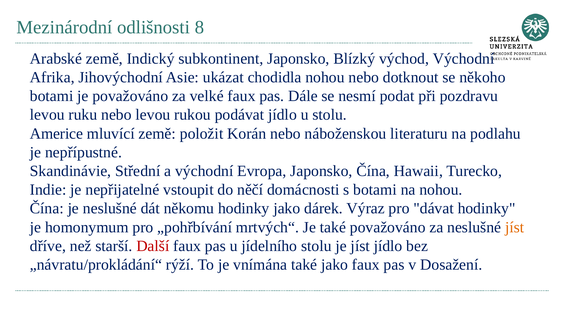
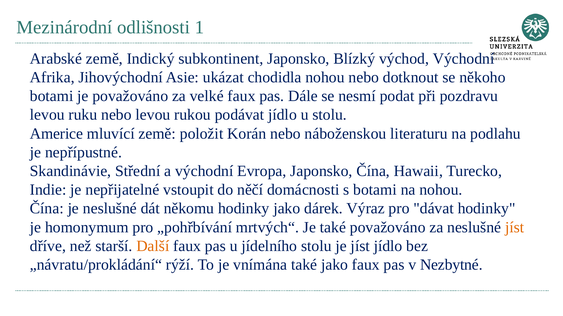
8: 8 -> 1
Další colour: red -> orange
Dosažení: Dosažení -> Nezbytné
